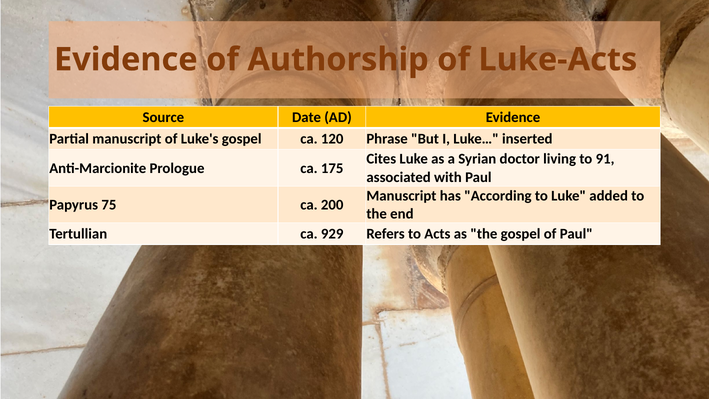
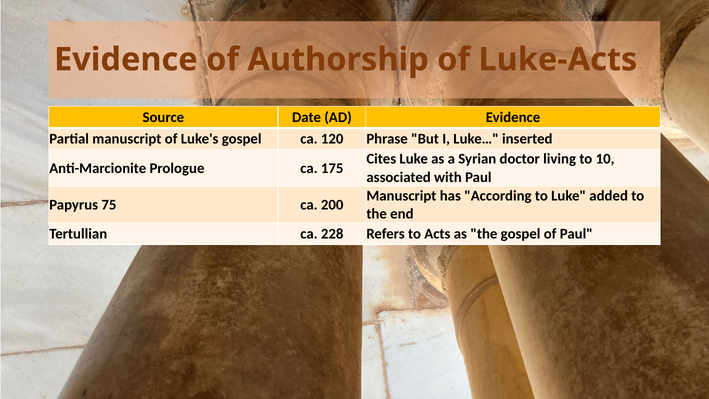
91: 91 -> 10
929: 929 -> 228
